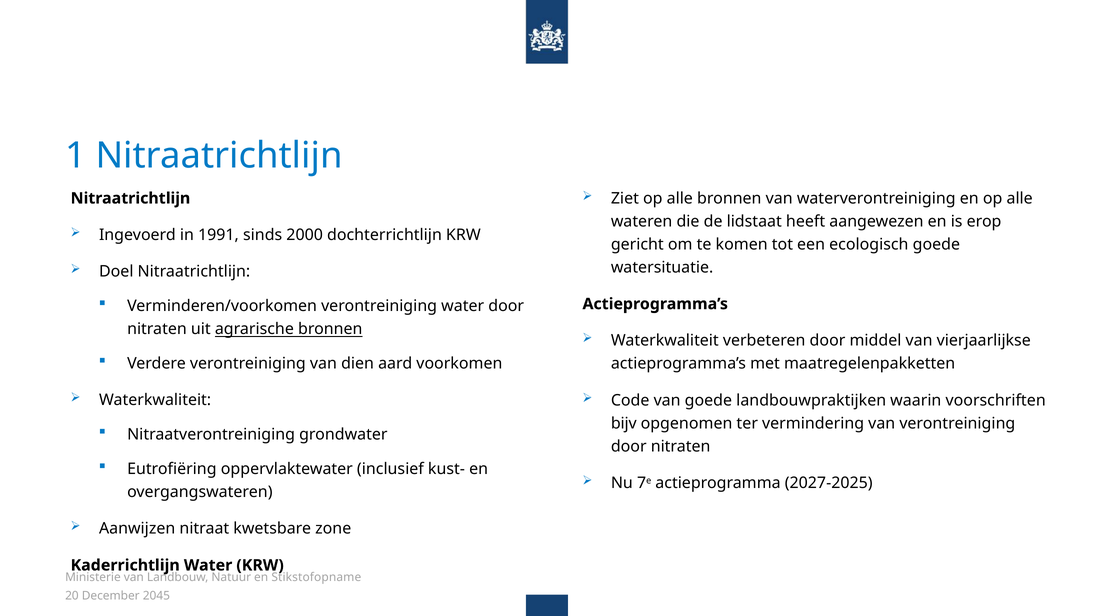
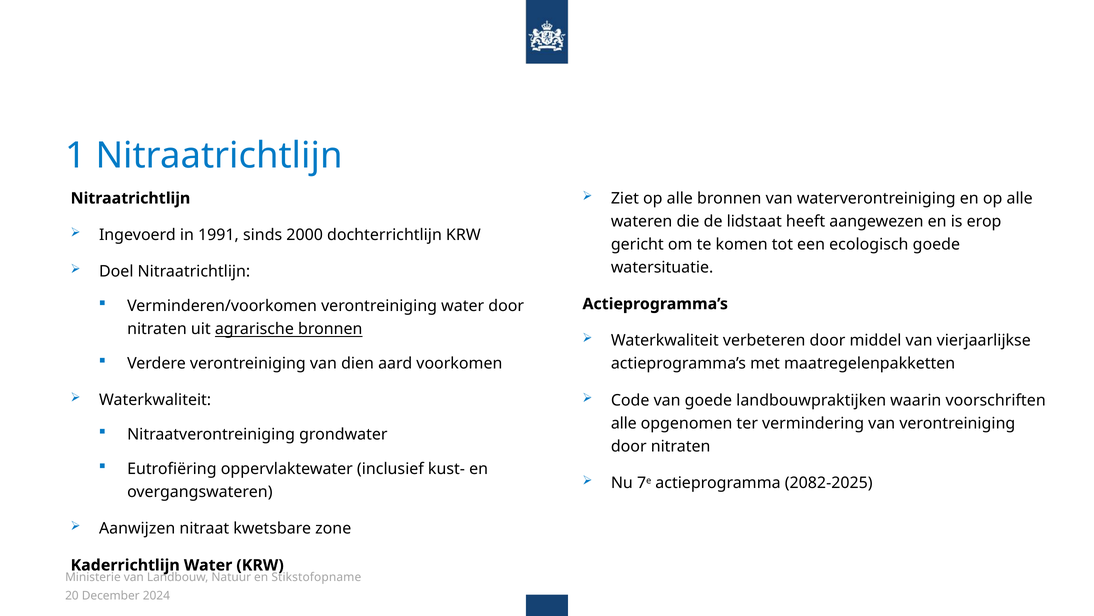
bijv at (624, 423): bijv -> alle
2027-2025: 2027-2025 -> 2082-2025
2045: 2045 -> 2024
